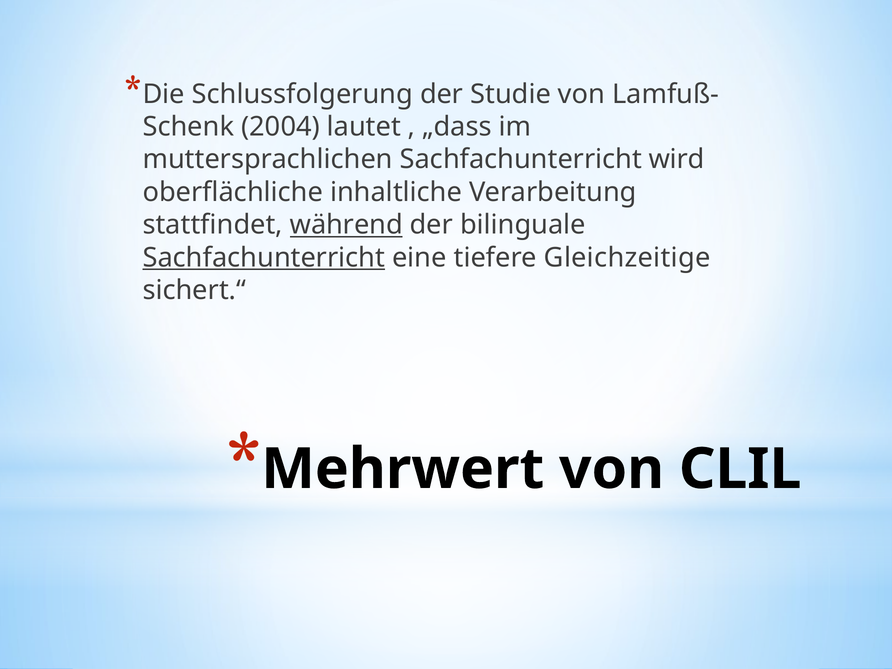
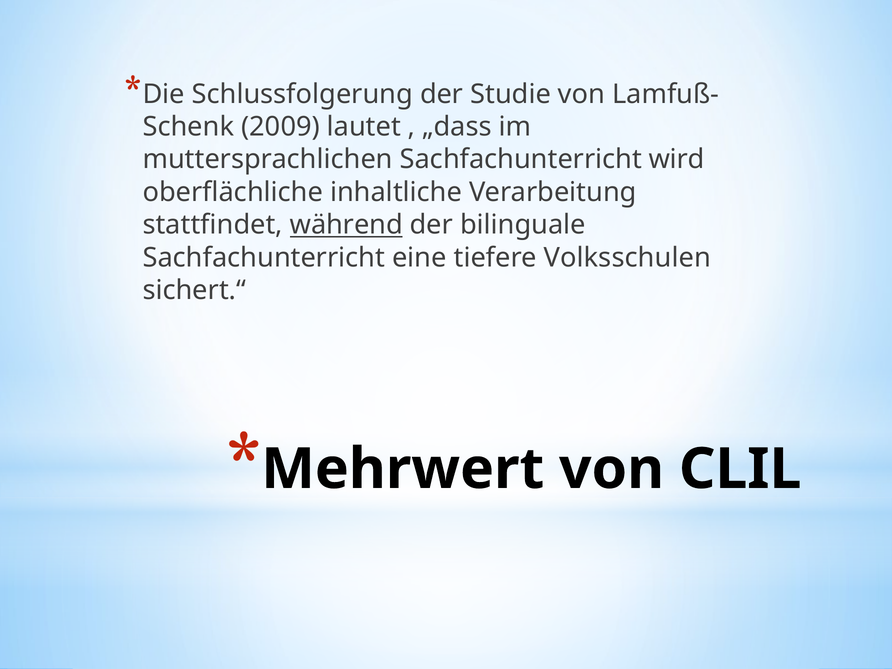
2004: 2004 -> 2009
Sachfachunterricht at (264, 258) underline: present -> none
Gleichzeitige: Gleichzeitige -> Volksschulen
